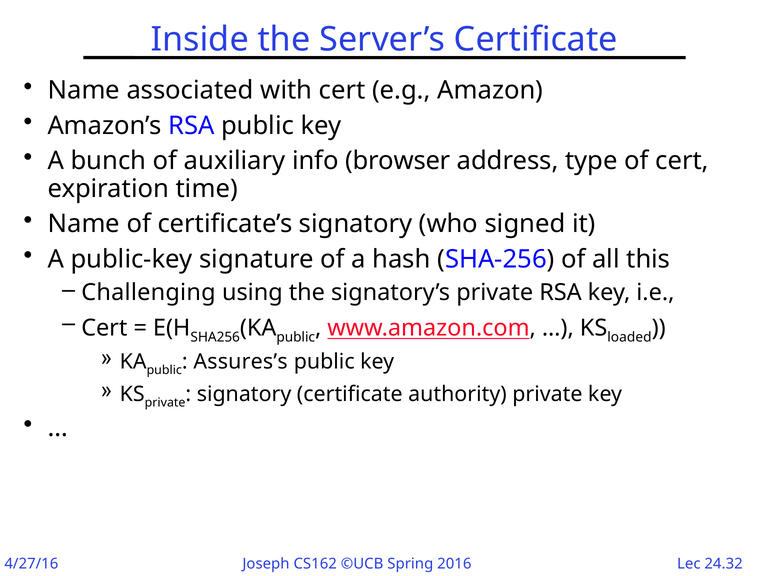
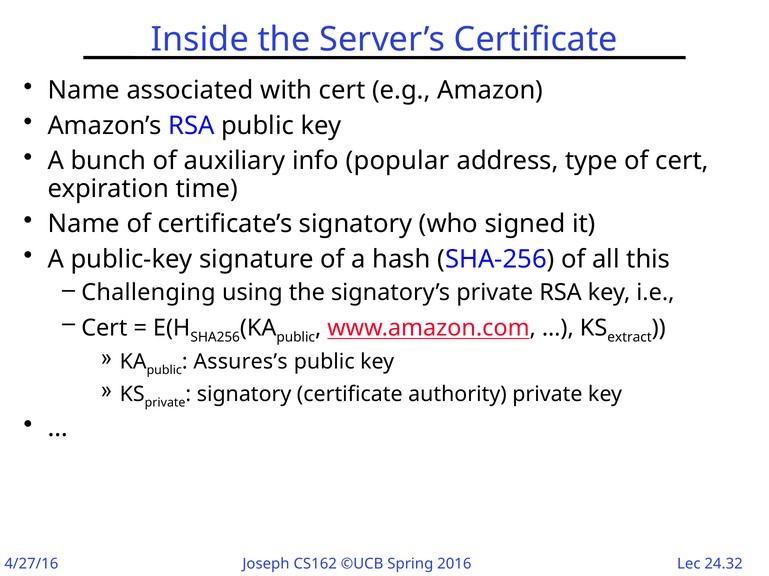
browser: browser -> popular
loaded: loaded -> extract
